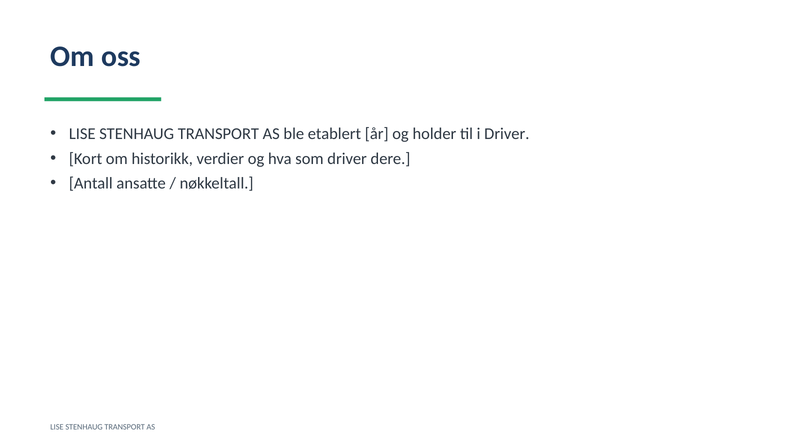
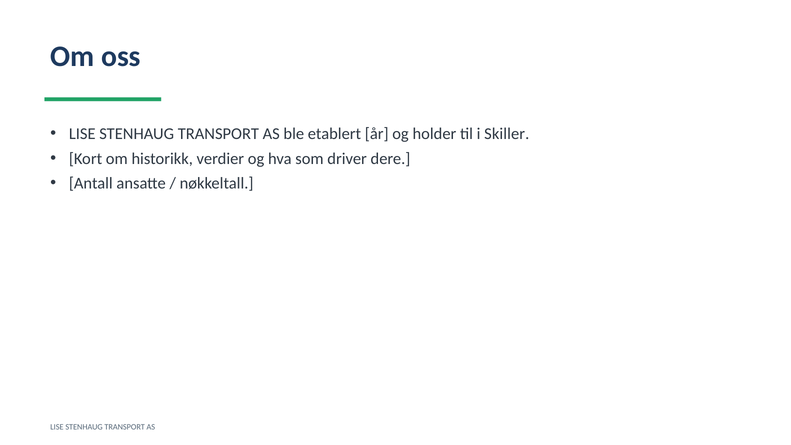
i Driver: Driver -> Skiller
